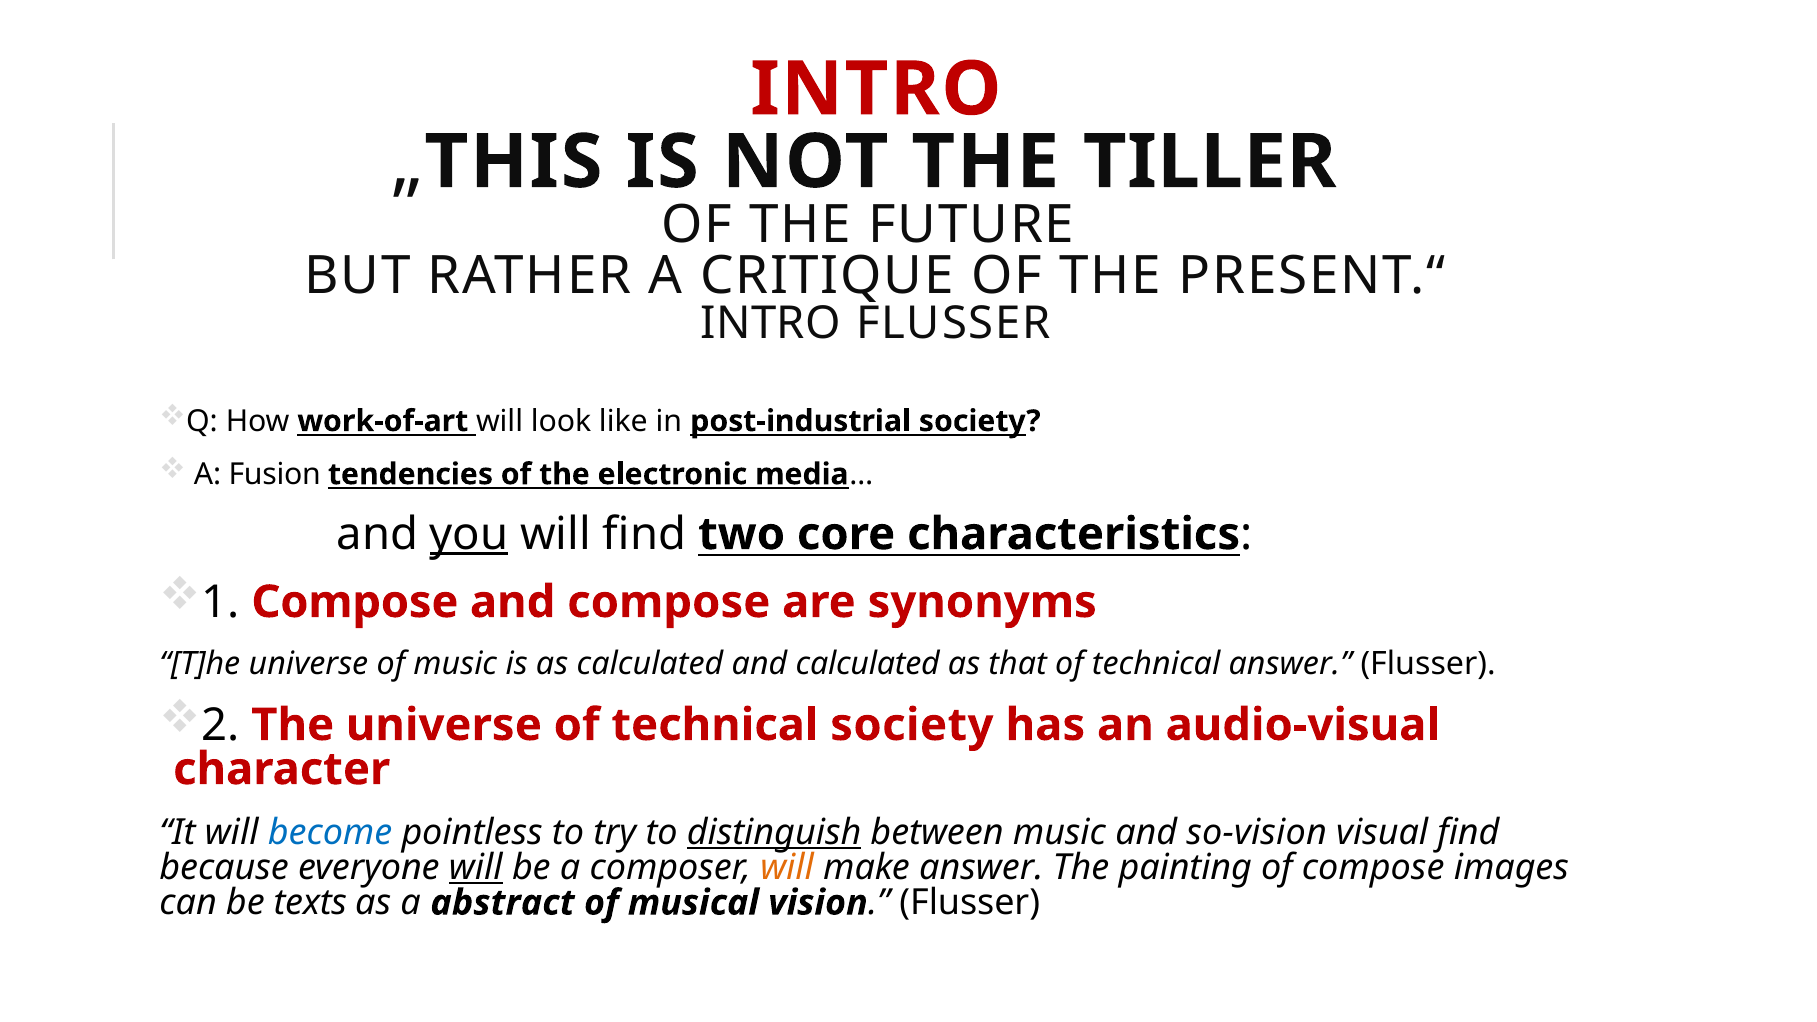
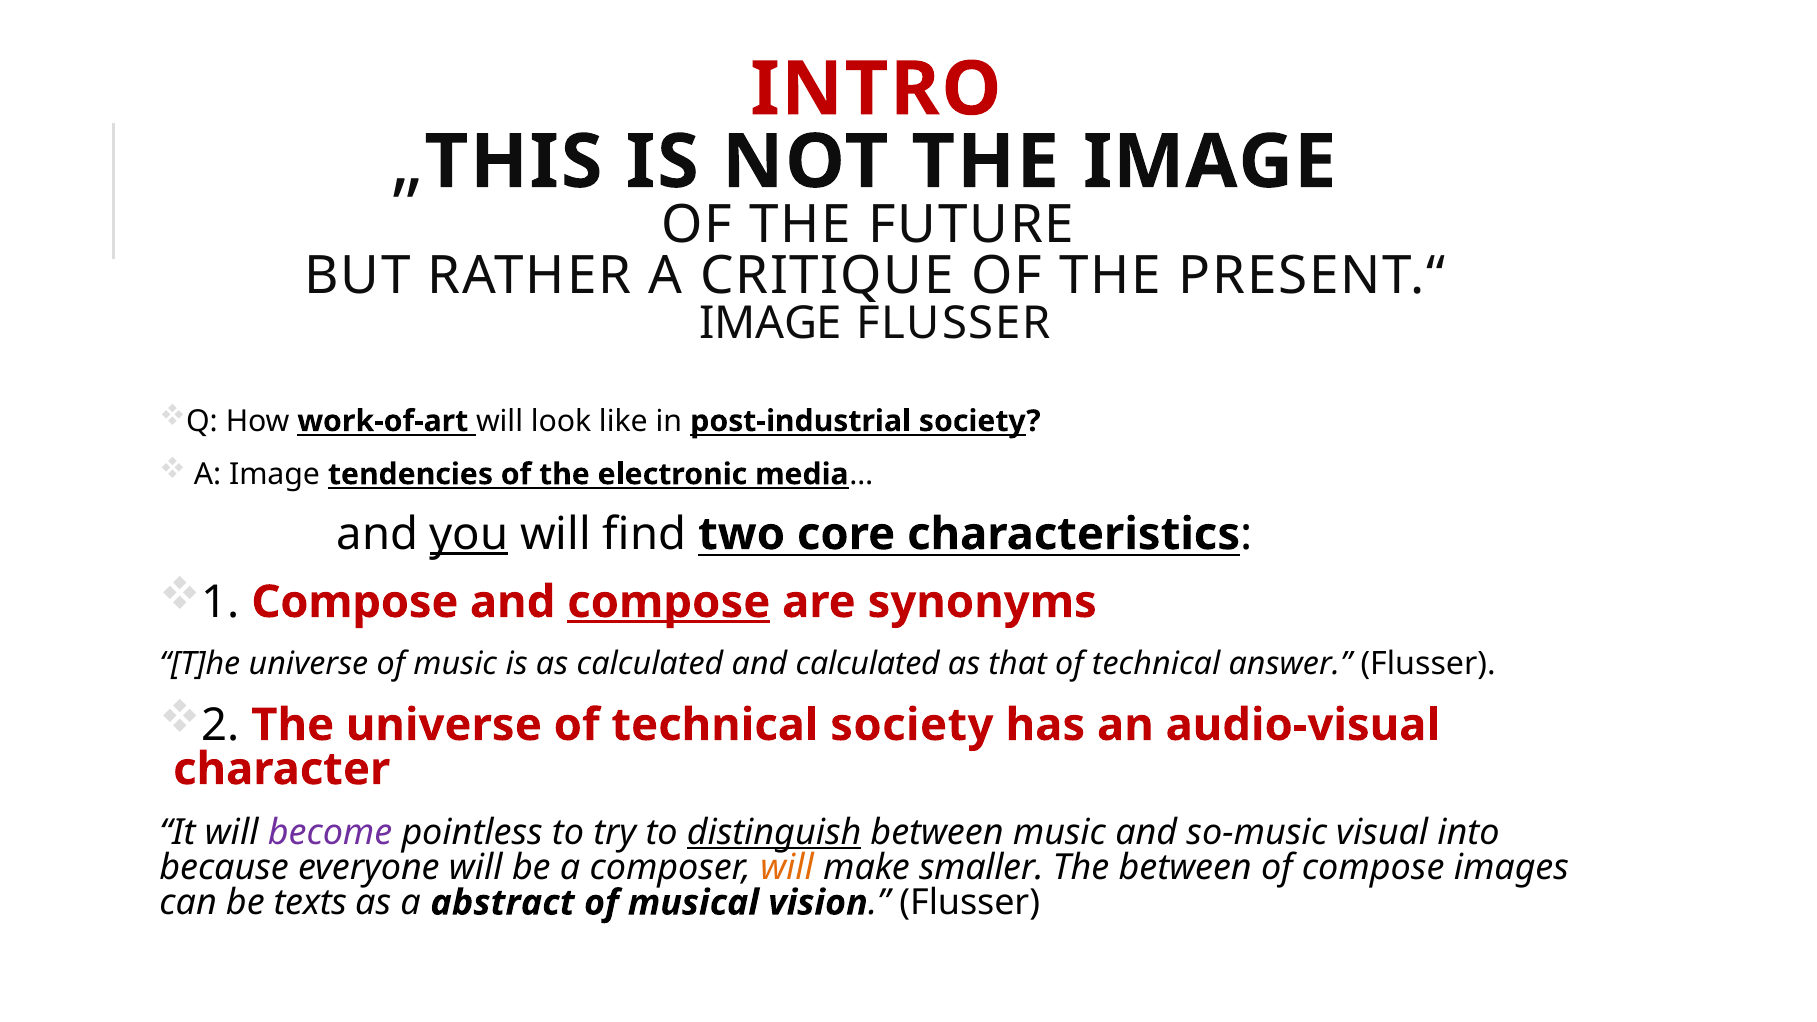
THE TILLER: TILLER -> IMAGE
INTRO at (771, 323): INTRO -> IMAGE
A Fusion: Fusion -> Image
compose at (669, 602) underline: none -> present
become colour: blue -> purple
so-vision: so-vision -> so-music
visual find: find -> into
will at (476, 868) underline: present -> none
make answer: answer -> smaller
The painting: painting -> between
